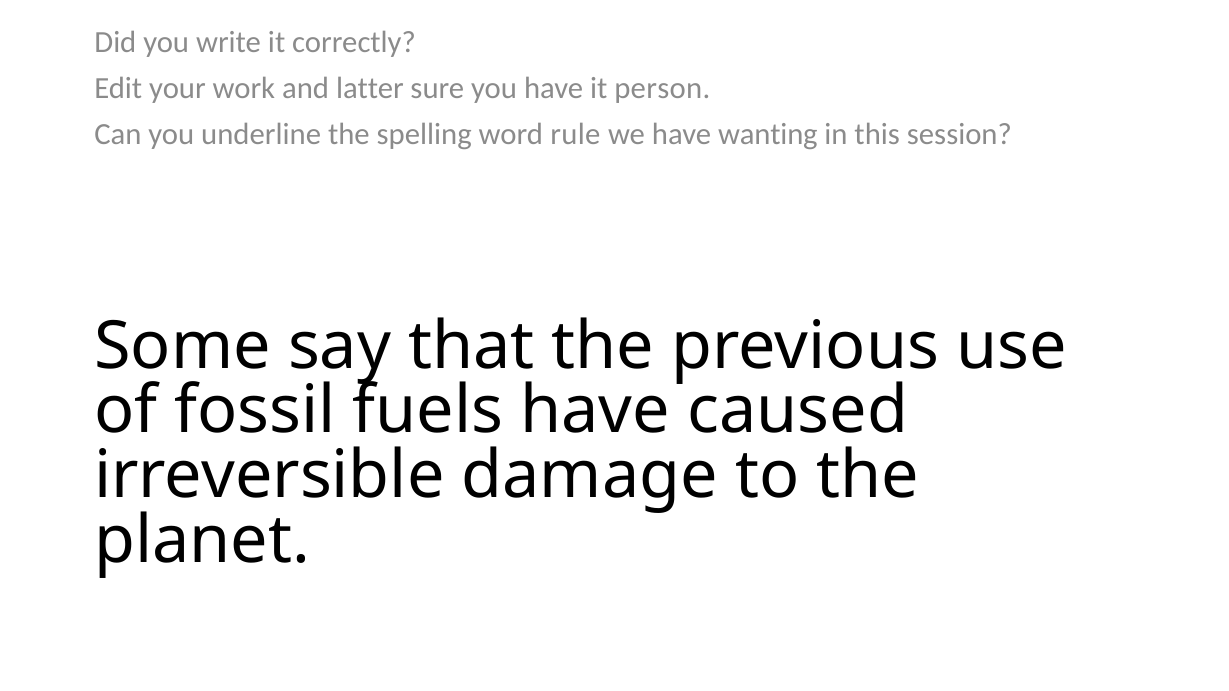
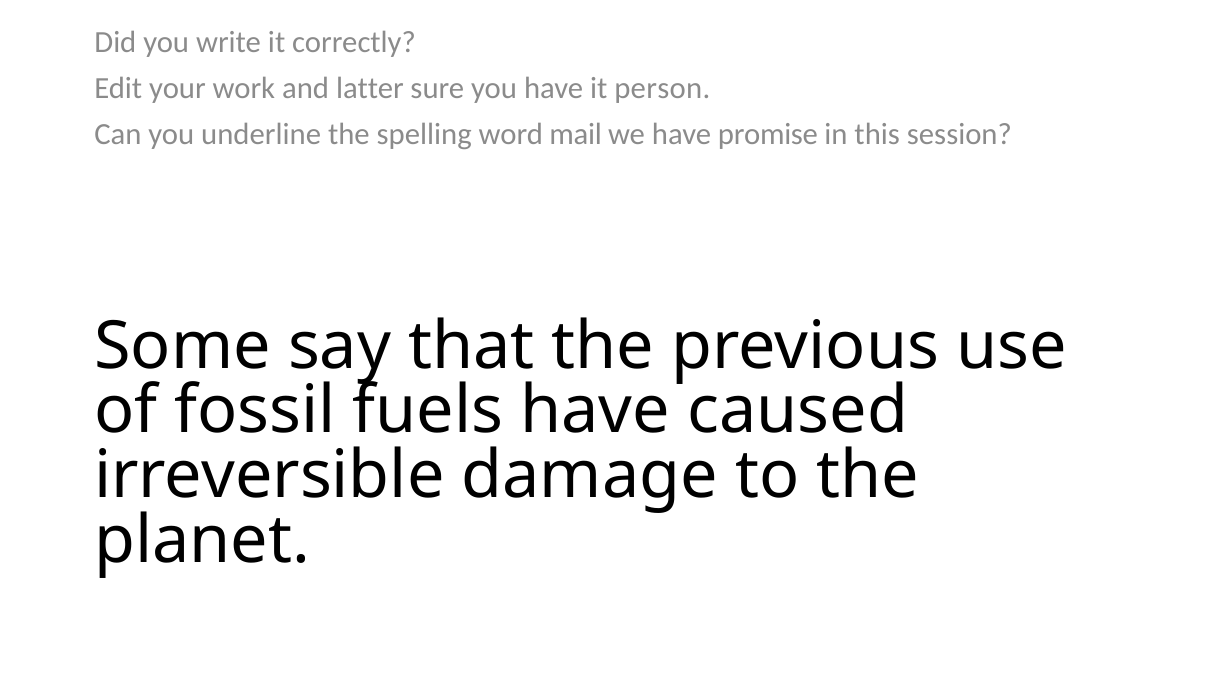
rule: rule -> mail
wanting: wanting -> promise
